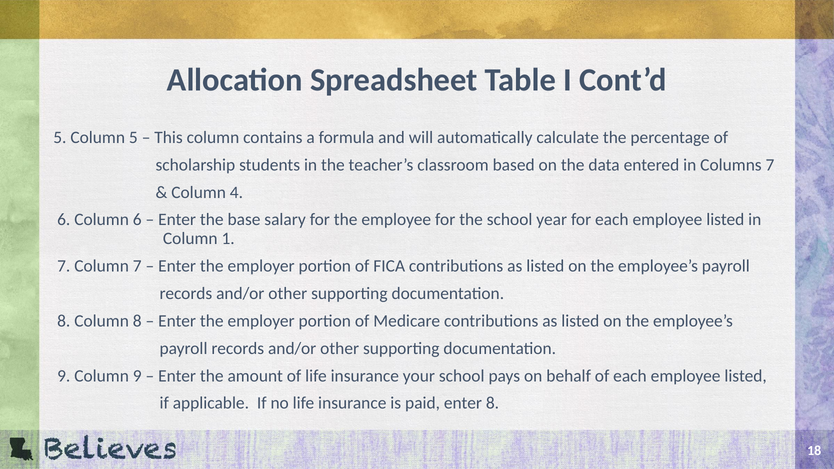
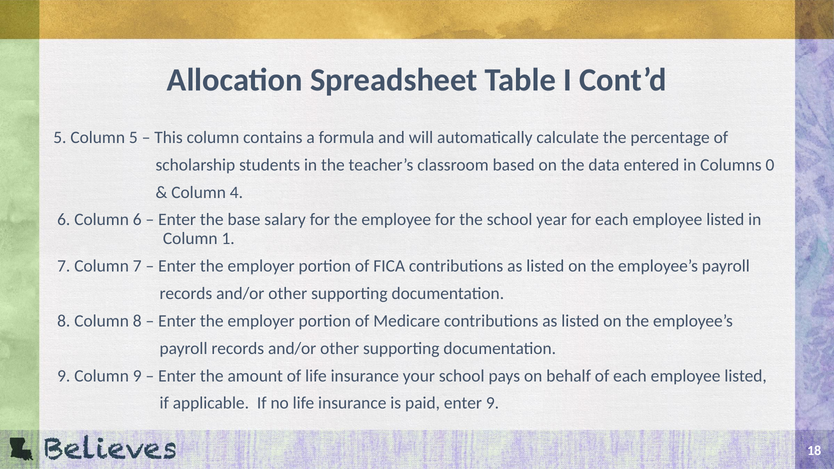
Columns 7: 7 -> 0
enter 8: 8 -> 9
